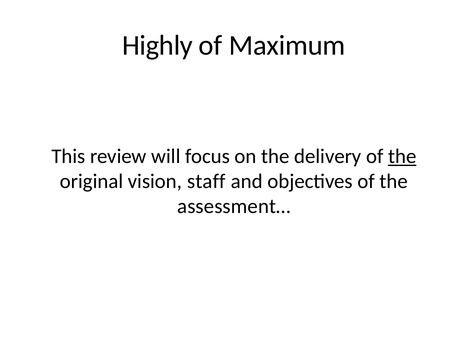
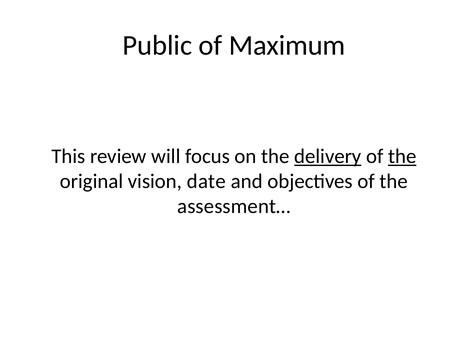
Highly: Highly -> Public
delivery underline: none -> present
staff: staff -> date
